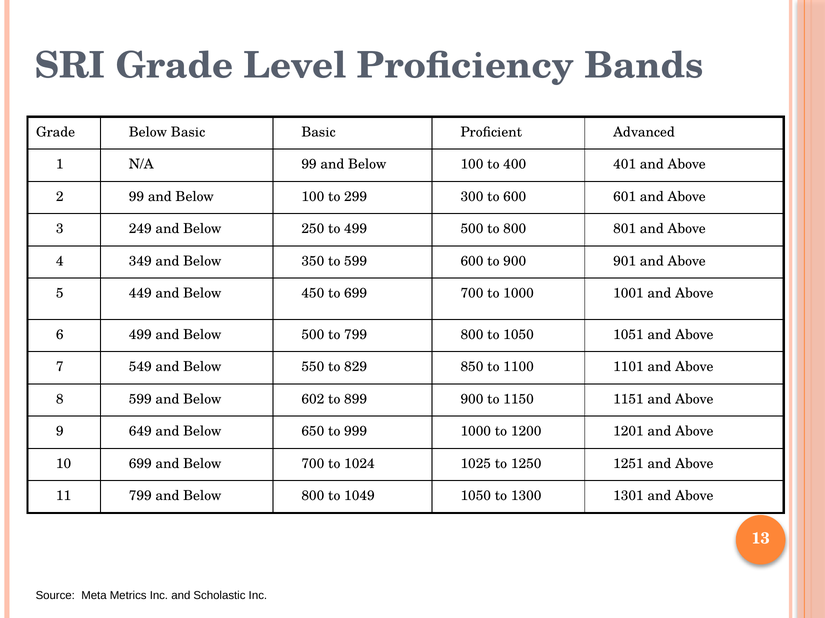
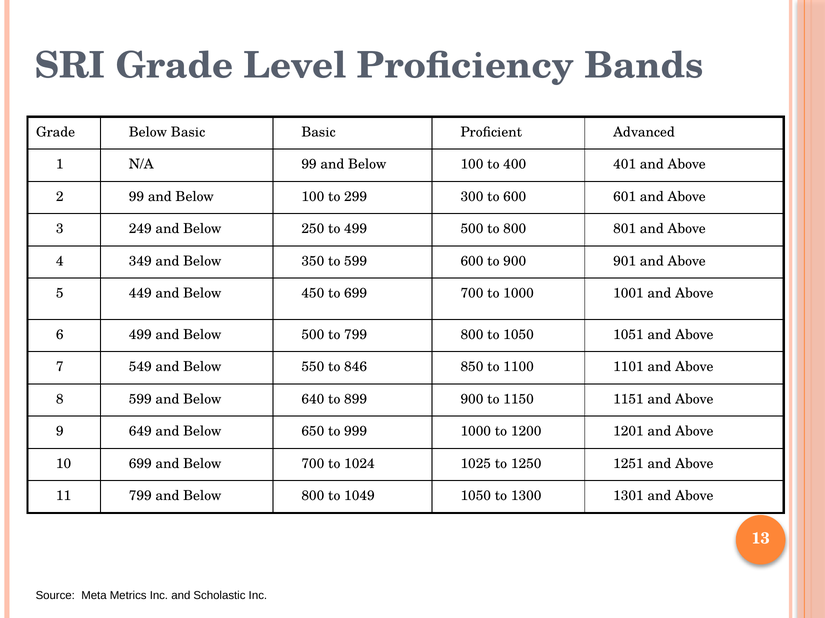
829: 829 -> 846
602: 602 -> 640
